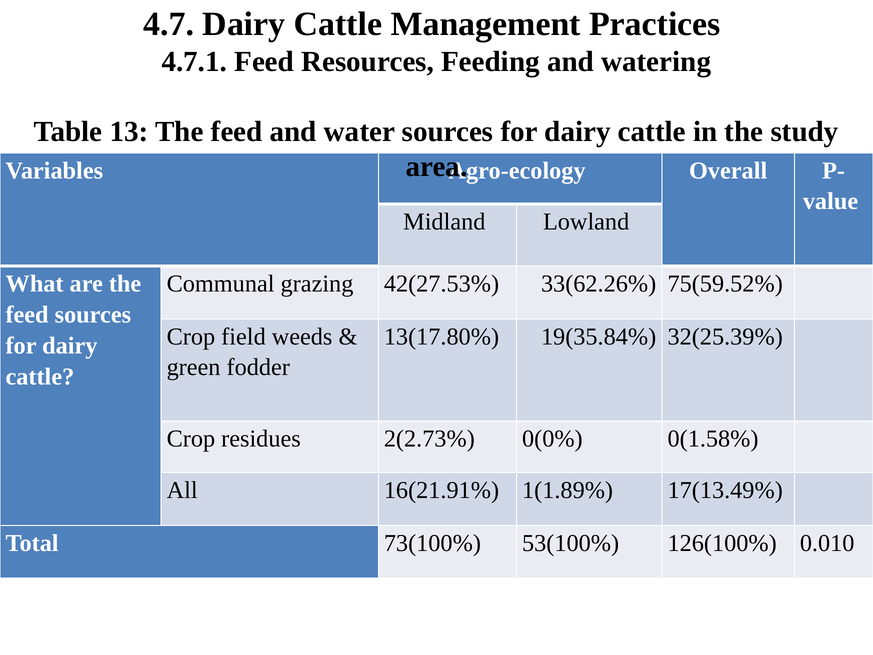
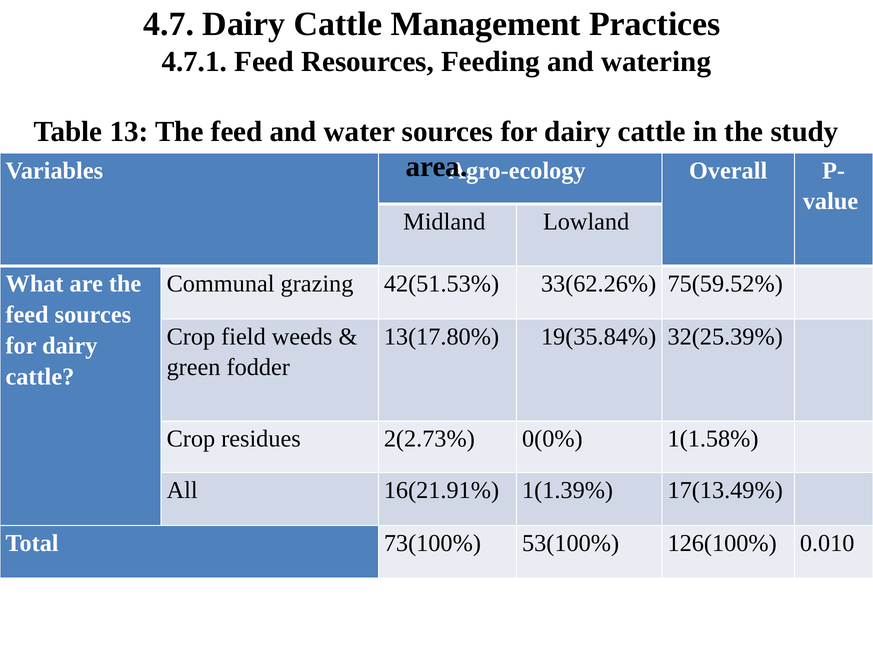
42(27.53%: 42(27.53% -> 42(51.53%
0(1.58%: 0(1.58% -> 1(1.58%
1(1.89%: 1(1.89% -> 1(1.39%
